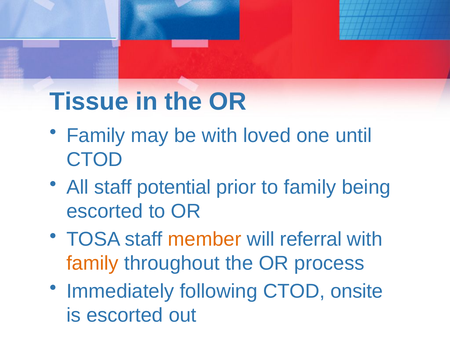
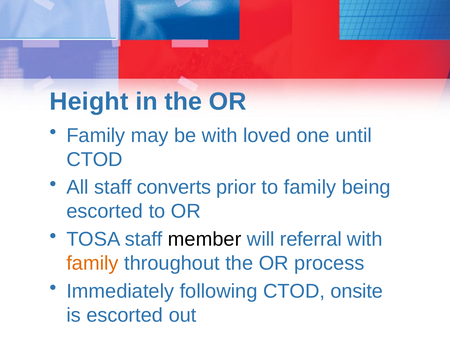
Tissue: Tissue -> Height
potential: potential -> converts
member colour: orange -> black
